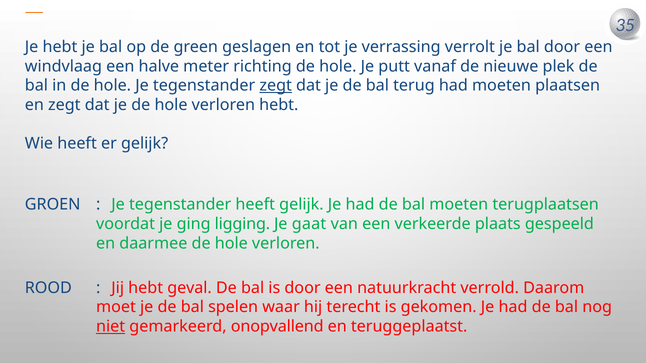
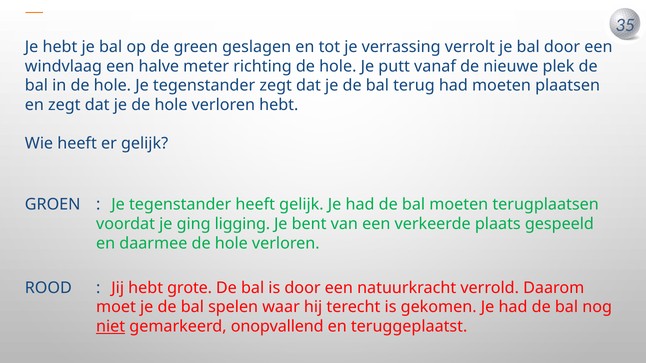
zegt at (276, 86) underline: present -> none
gaat: gaat -> bent
geval: geval -> grote
